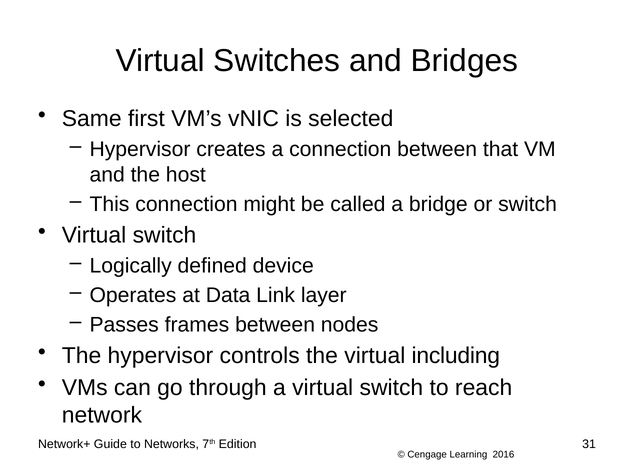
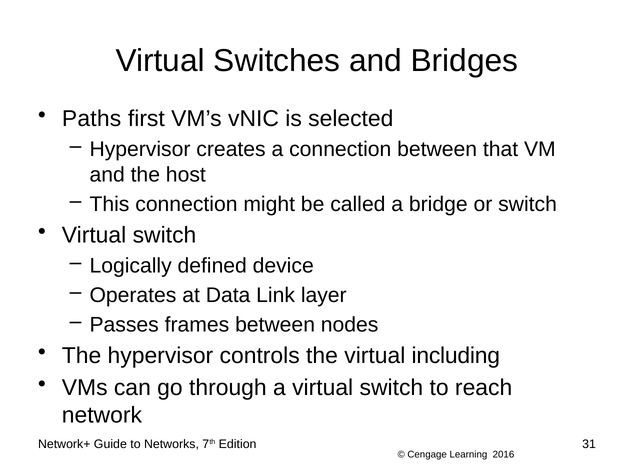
Same: Same -> Paths
